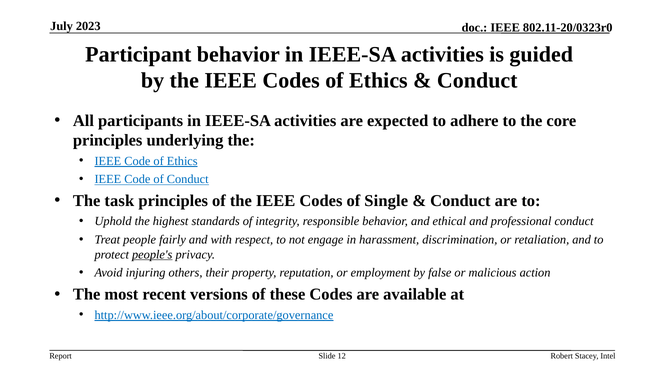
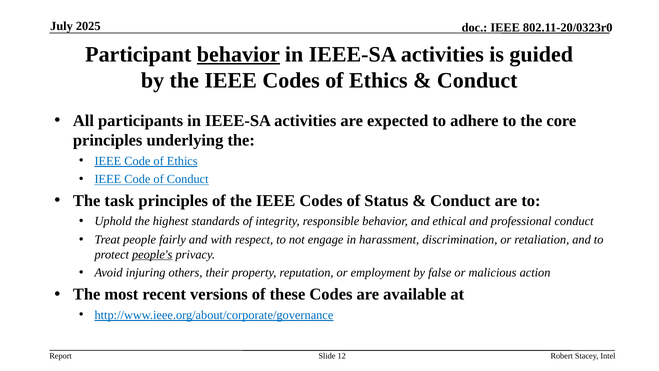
2023: 2023 -> 2025
behavior at (238, 54) underline: none -> present
Single: Single -> Status
